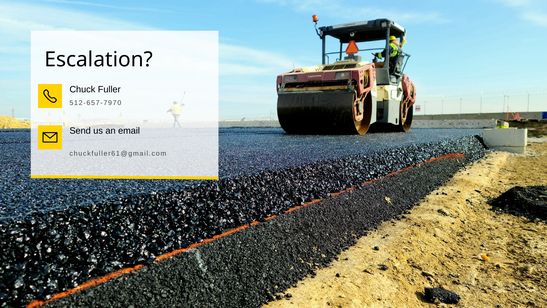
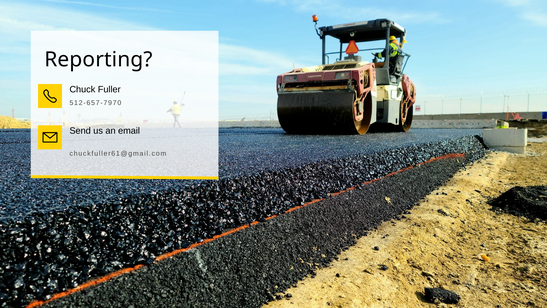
Escalation: Escalation -> Reporting
